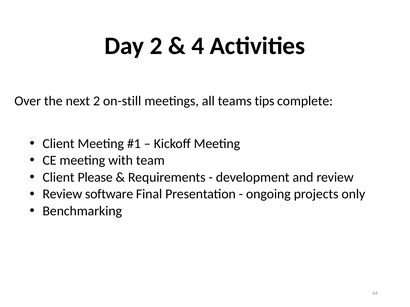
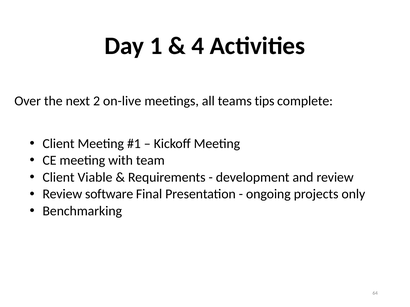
Day 2: 2 -> 1
on-still: on-still -> on-live
Please: Please -> Viable
